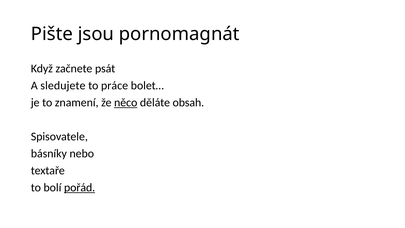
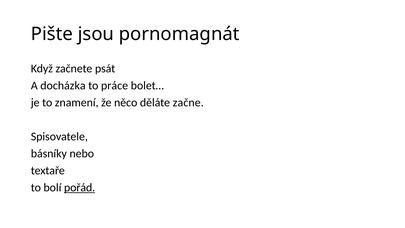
sledujete: sledujete -> docházka
něco underline: present -> none
obsah: obsah -> začne
